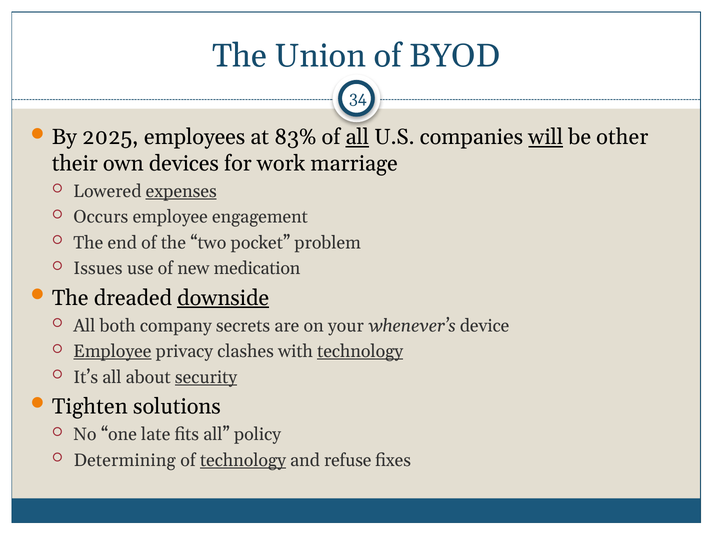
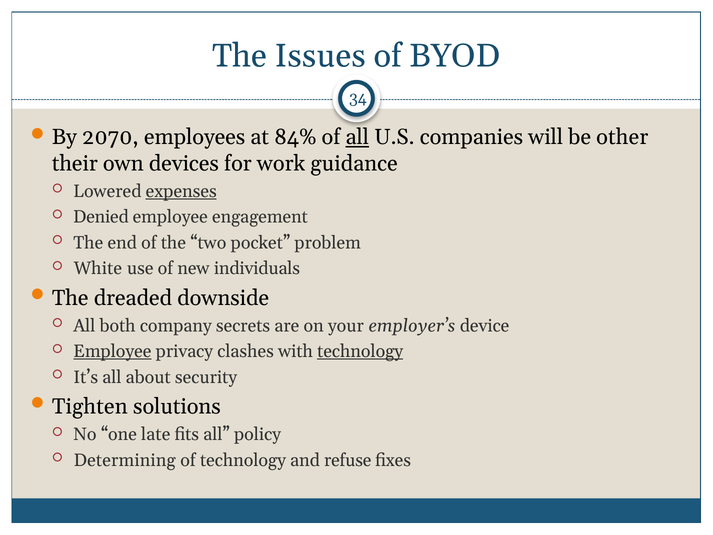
Union: Union -> Issues
2025: 2025 -> 2070
83%: 83% -> 84%
will underline: present -> none
marriage: marriage -> guidance
Occurs: Occurs -> Denied
Issues: Issues -> White
medication: medication -> individuals
downside underline: present -> none
whenever’s: whenever’s -> employer’s
security underline: present -> none
technology at (243, 460) underline: present -> none
